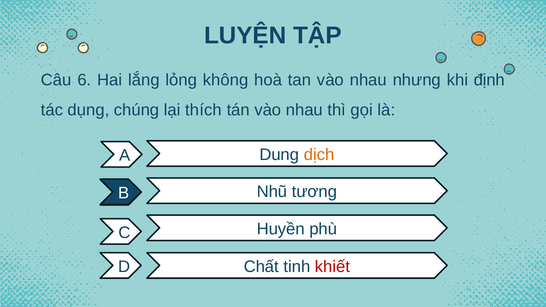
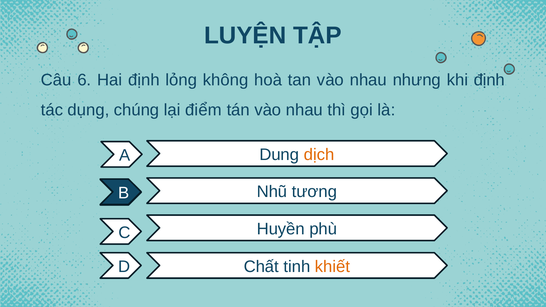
Hai lắng: lắng -> định
thích: thích -> điểm
khiết colour: red -> orange
